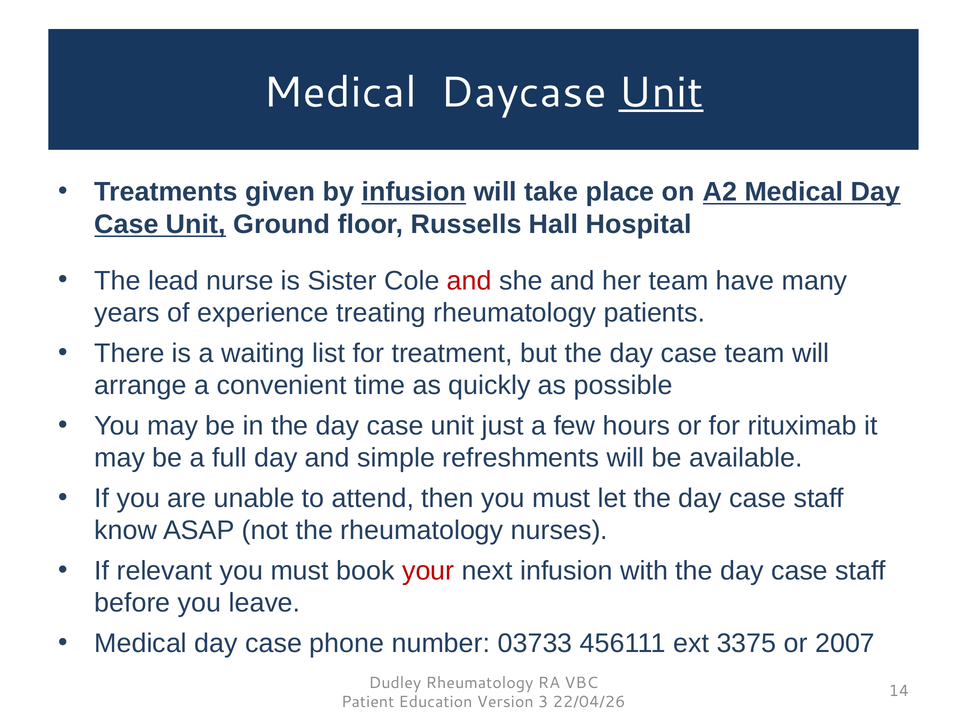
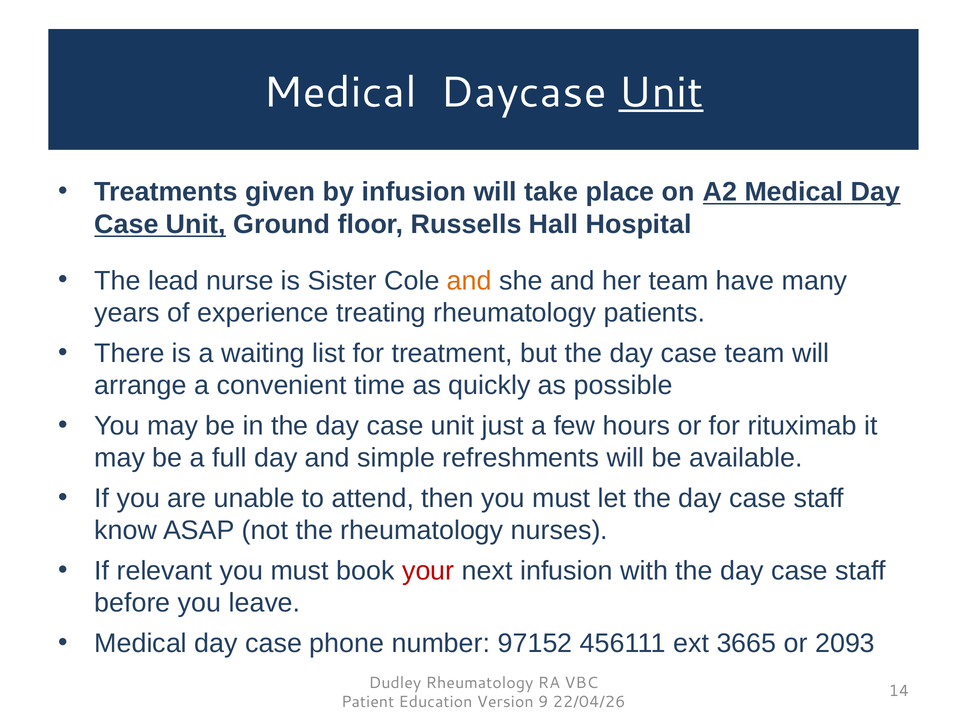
infusion at (414, 192) underline: present -> none
and at (469, 281) colour: red -> orange
03733: 03733 -> 97152
3375: 3375 -> 3665
2007: 2007 -> 2093
3: 3 -> 9
